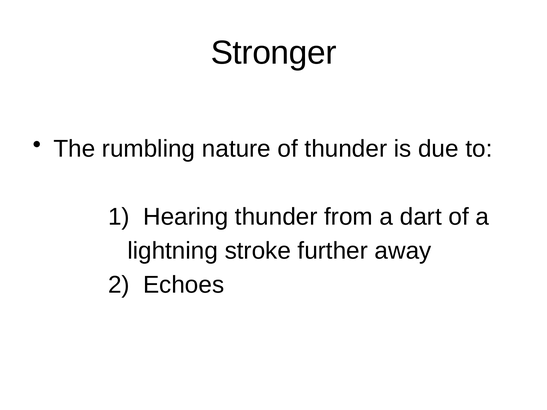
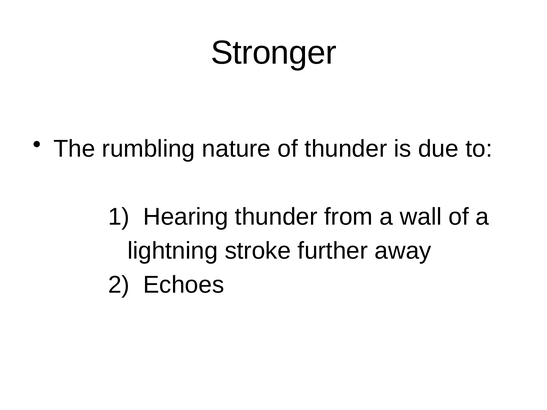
dart: dart -> wall
